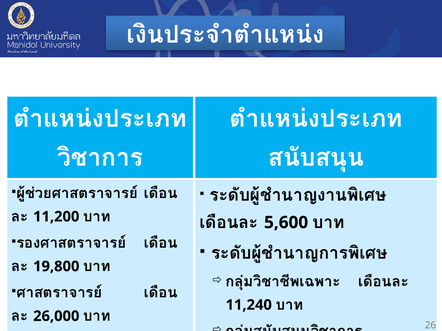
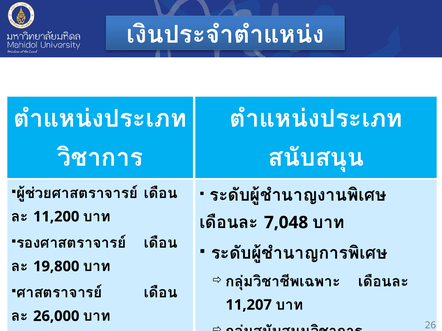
5,600: 5,600 -> 7,048
11,240: 11,240 -> 11,207
